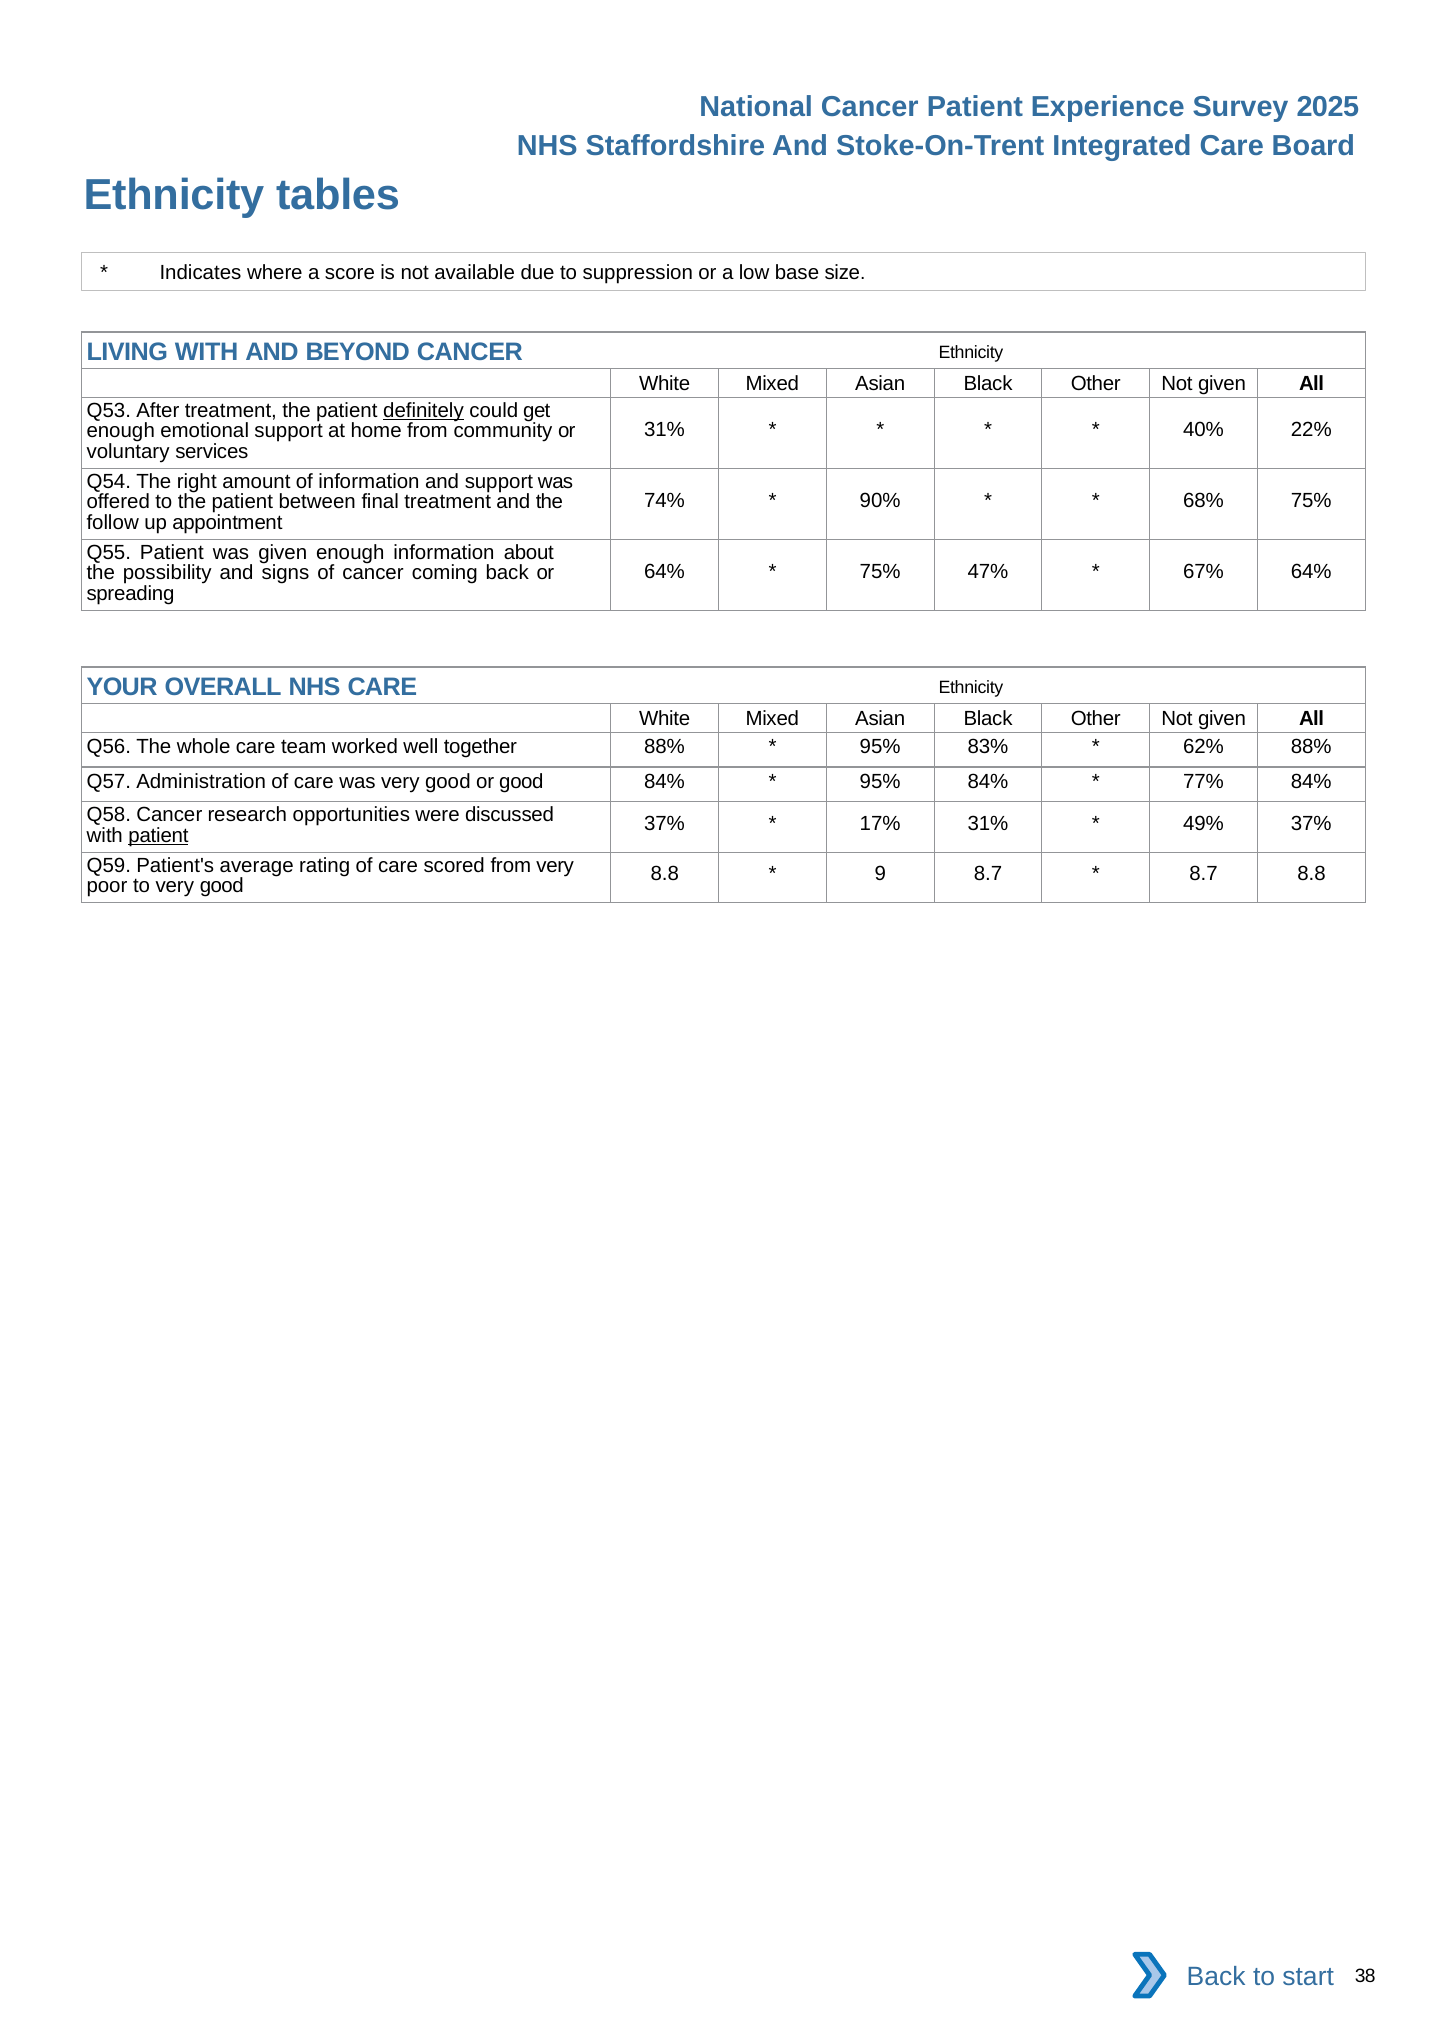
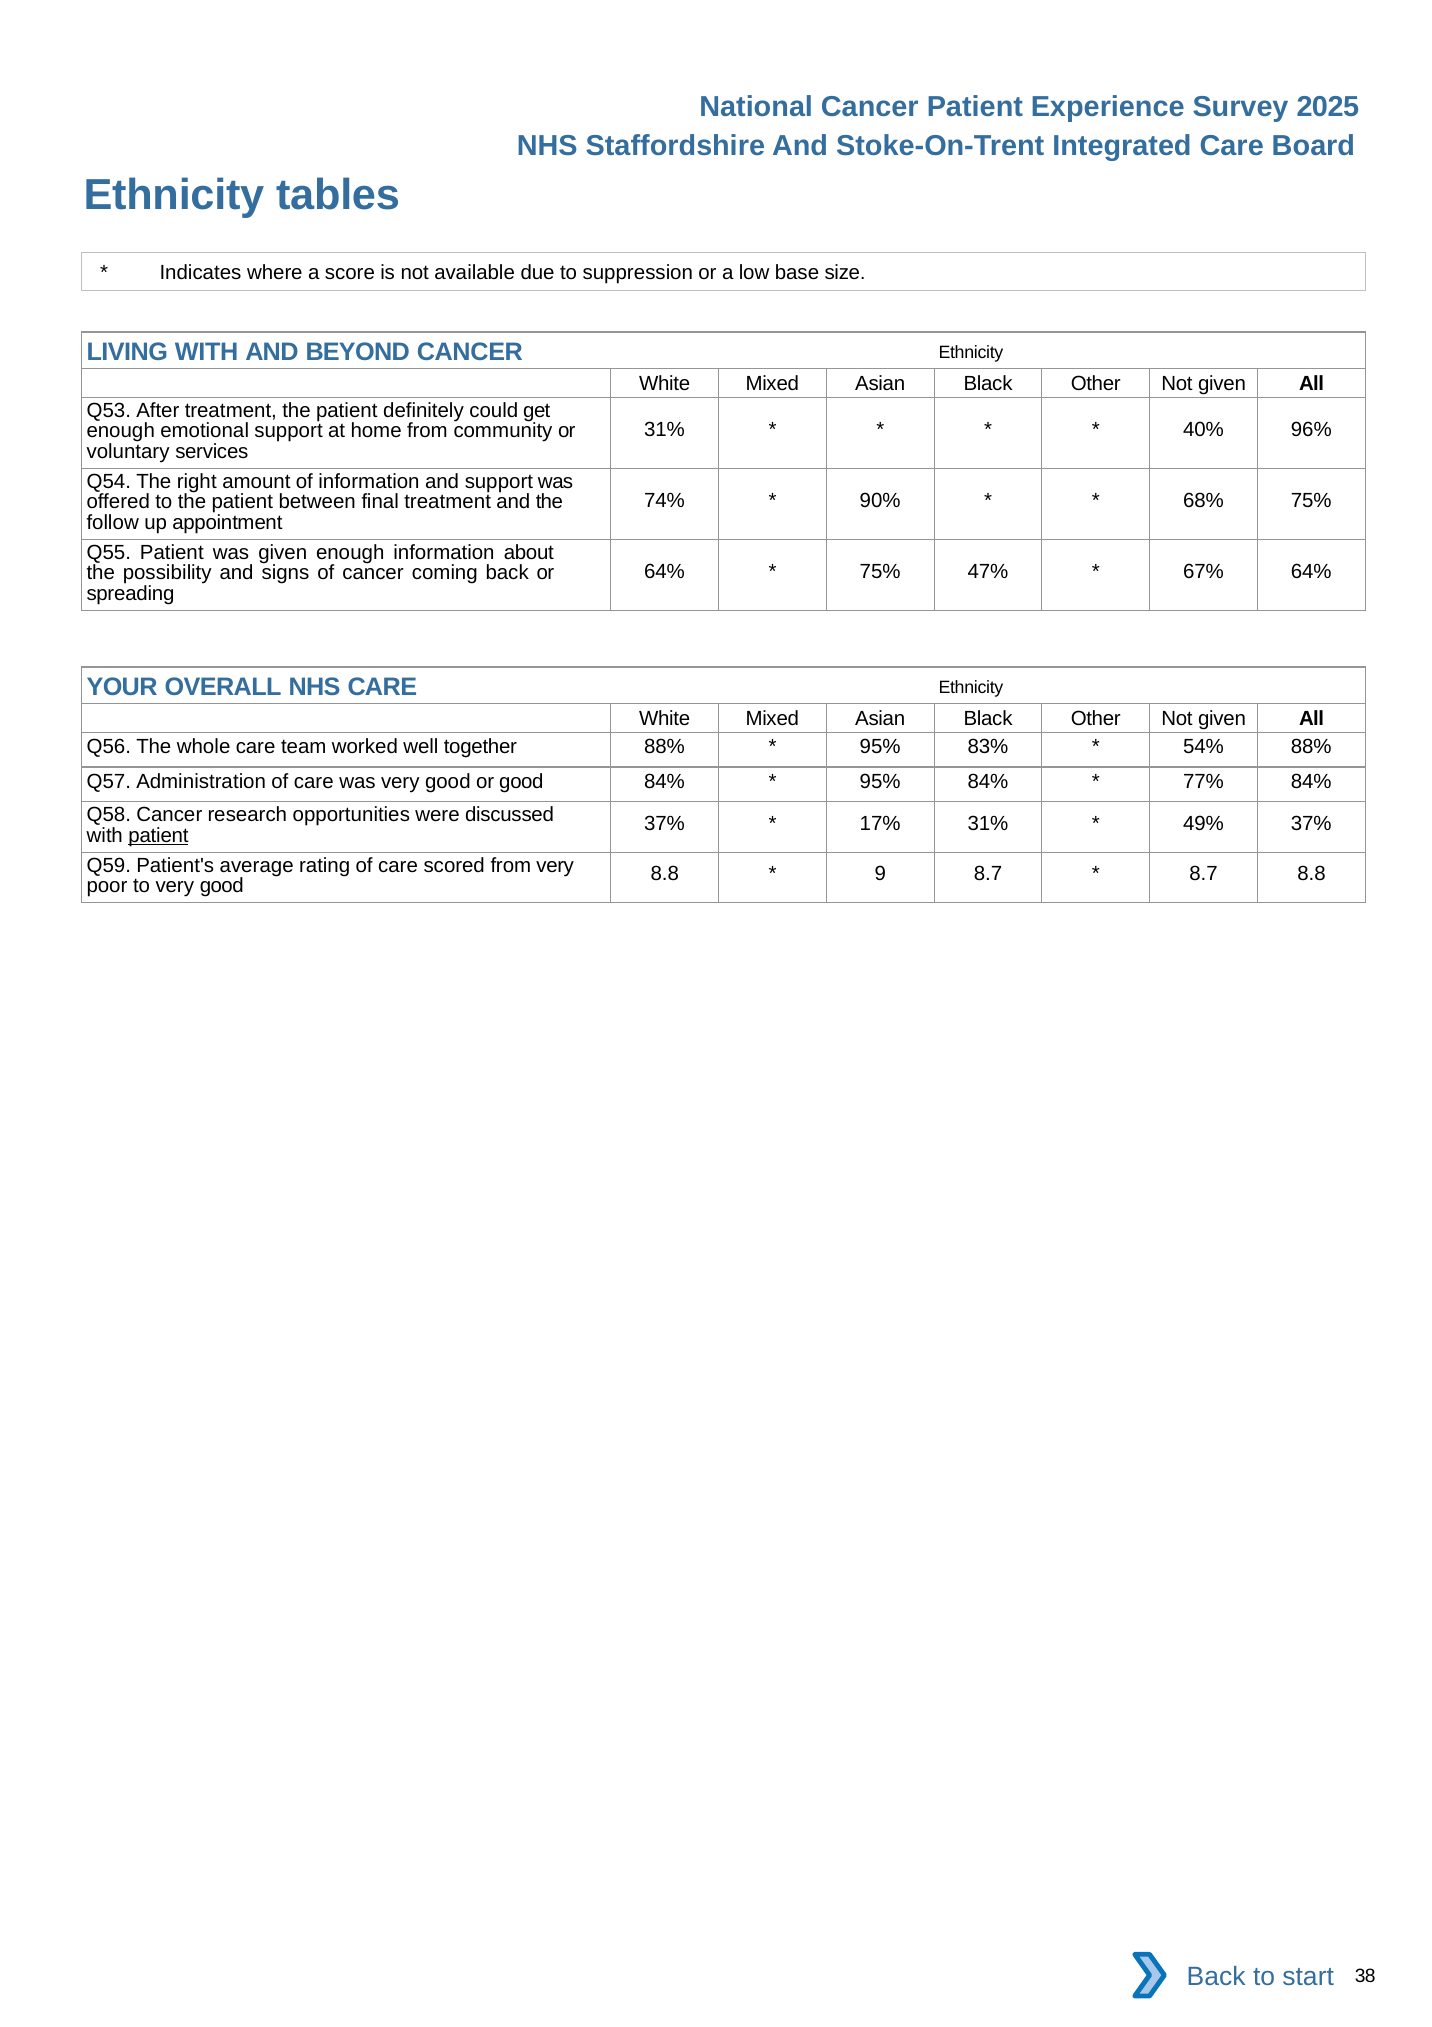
definitely underline: present -> none
22%: 22% -> 96%
62%: 62% -> 54%
